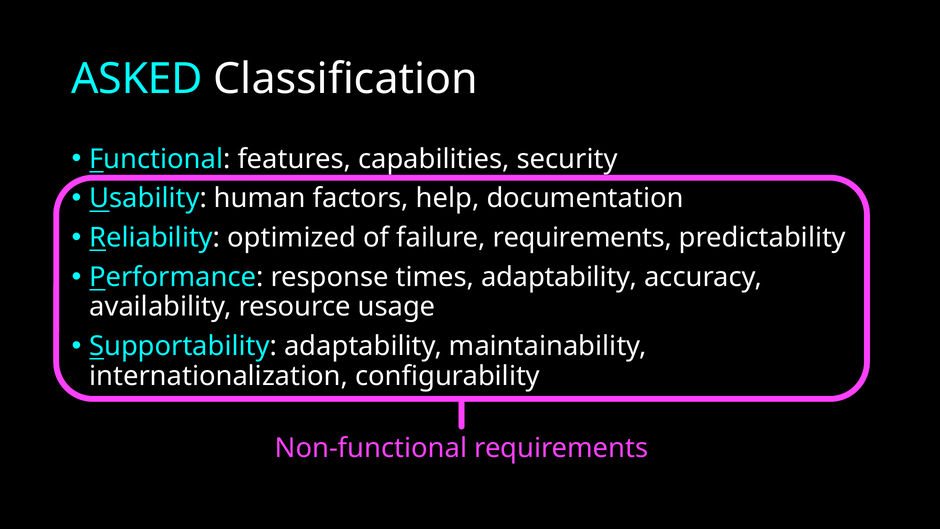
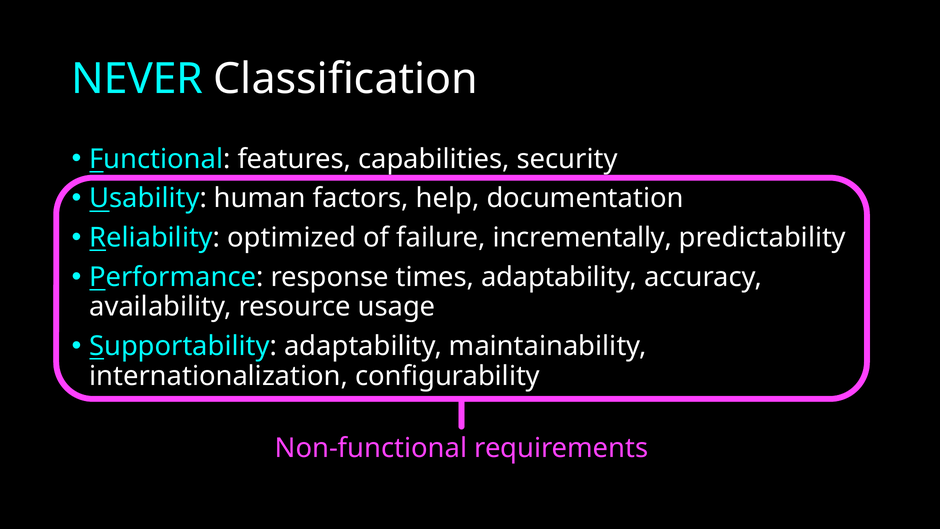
ASKED: ASKED -> NEVER
failure requirements: requirements -> incrementally
